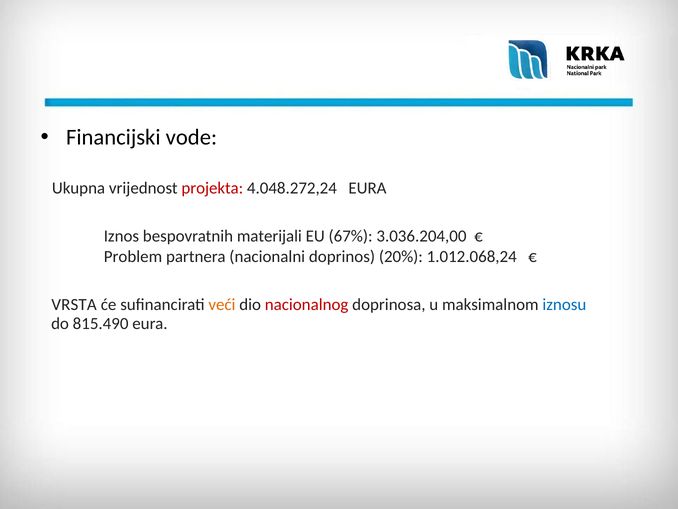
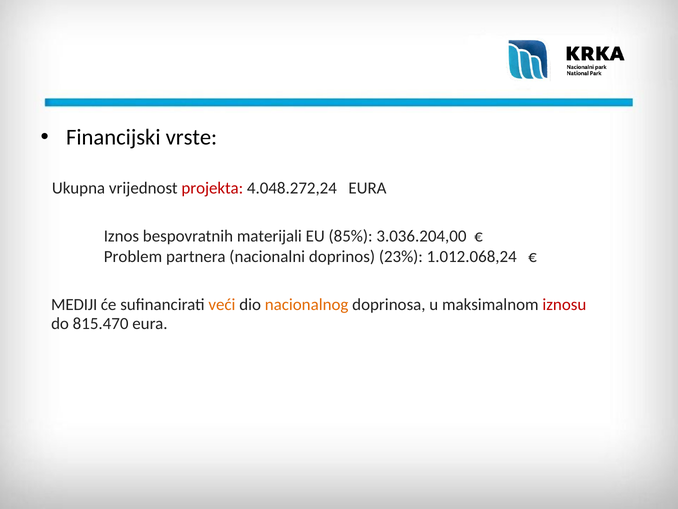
vode: vode -> vrste
67%: 67% -> 85%
20%: 20% -> 23%
VRSTA: VRSTA -> MEDIJI
nacionalnog colour: red -> orange
iznosu colour: blue -> red
815.490: 815.490 -> 815.470
